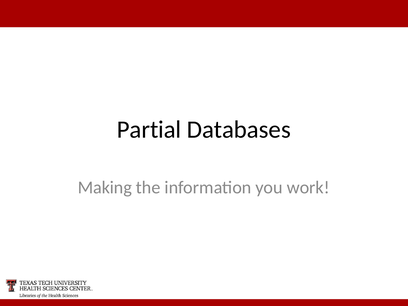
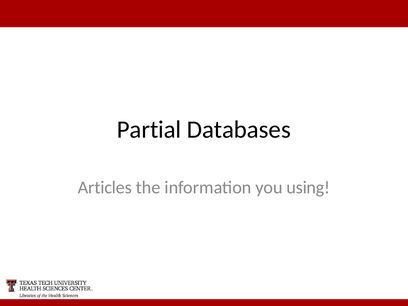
Making: Making -> Articles
work: work -> using
